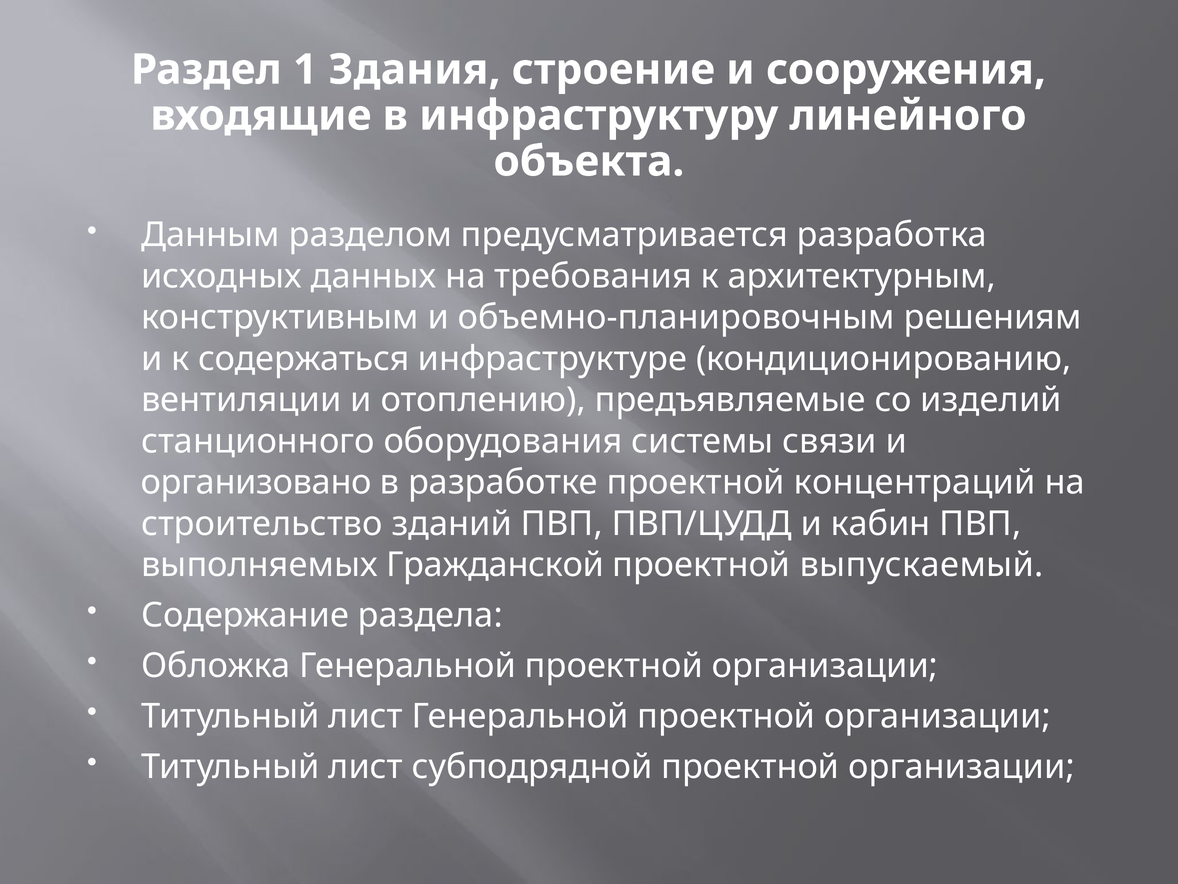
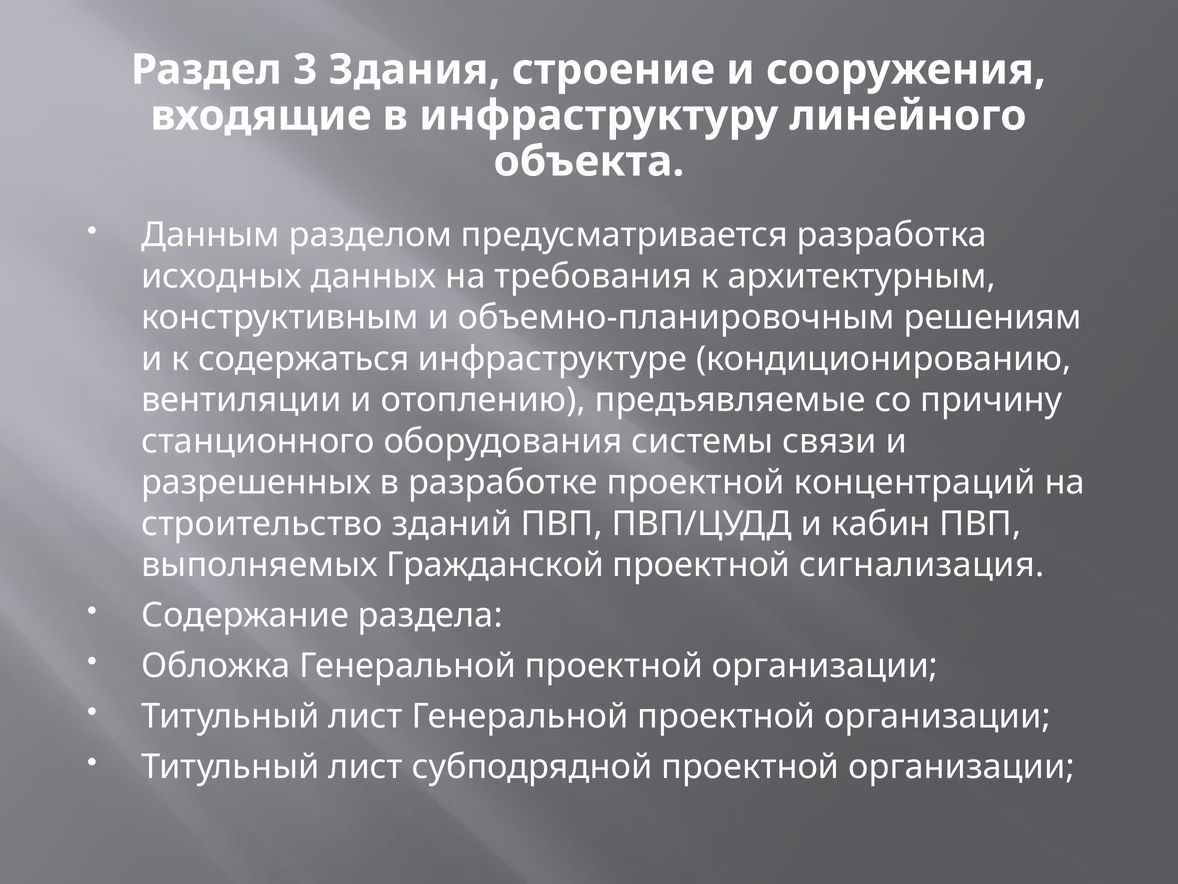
1: 1 -> 3
изделий: изделий -> причину
организовано: организовано -> разрешенных
выпускаемый: выпускаемый -> сигнализация
